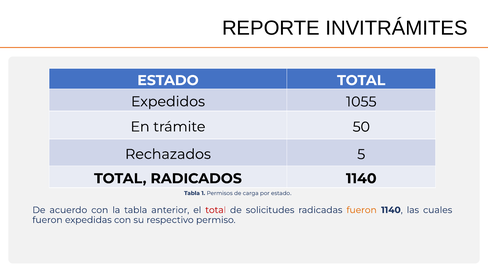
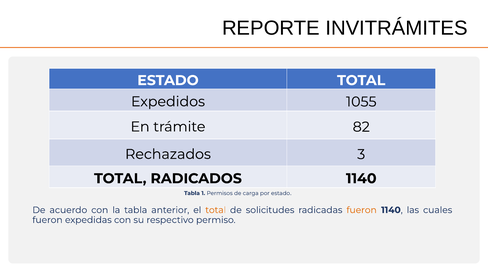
50: 50 -> 82
5: 5 -> 3
total at (216, 210) colour: red -> orange
